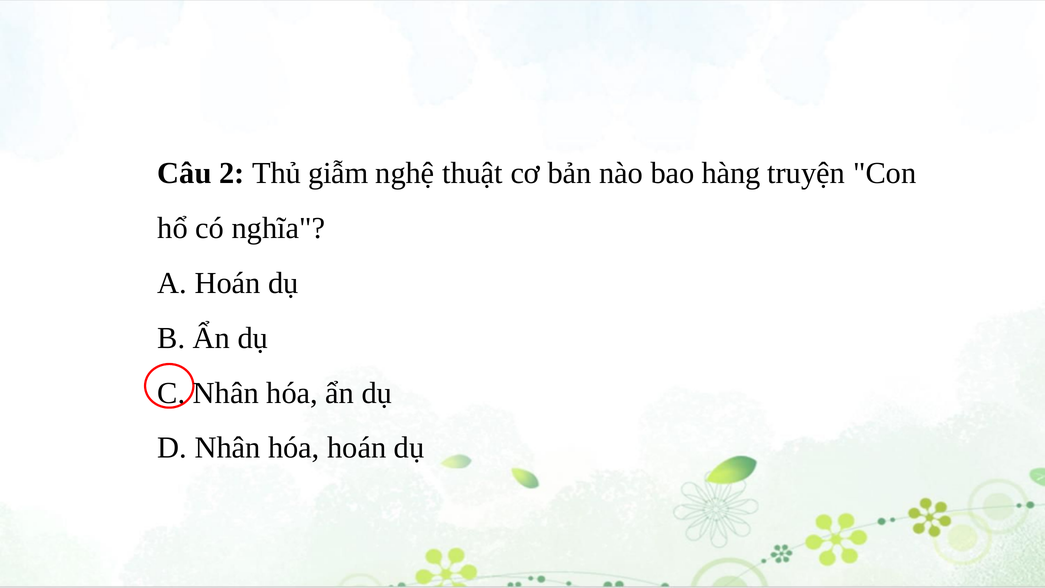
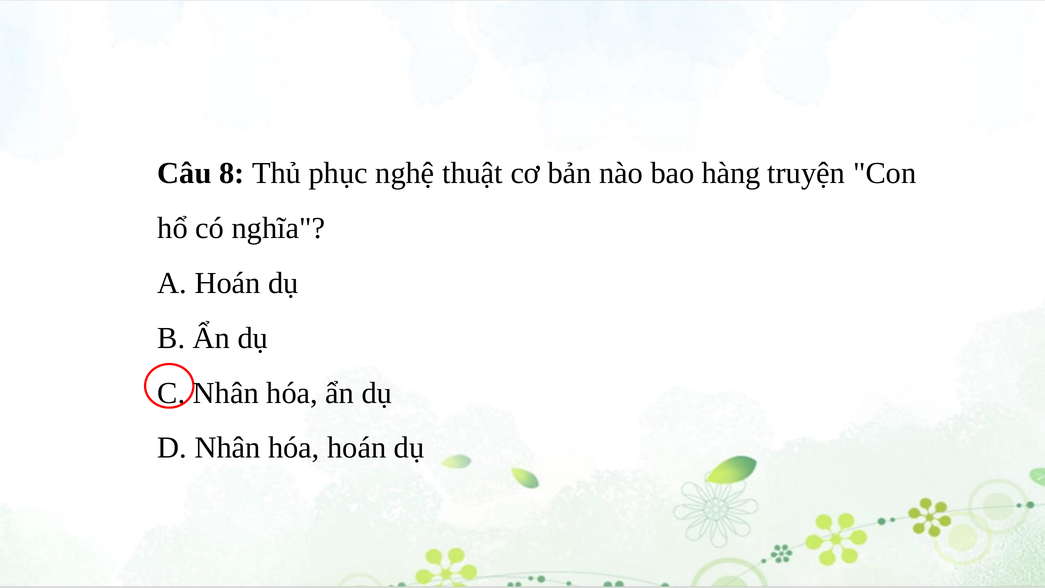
2: 2 -> 8
giẫm: giẫm -> phục
